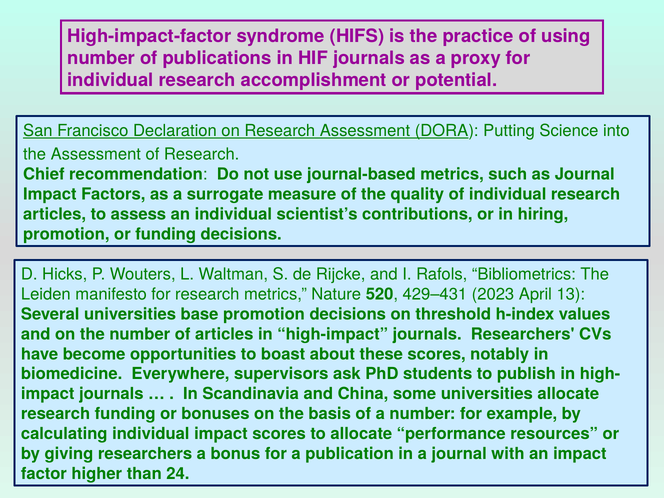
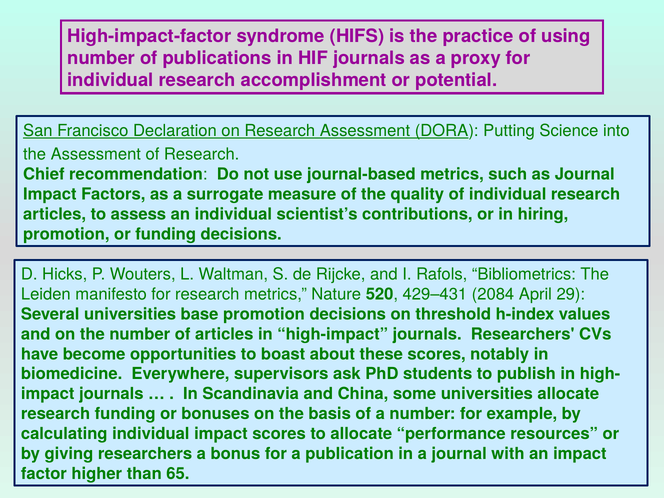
2023: 2023 -> 2084
13: 13 -> 29
24: 24 -> 65
